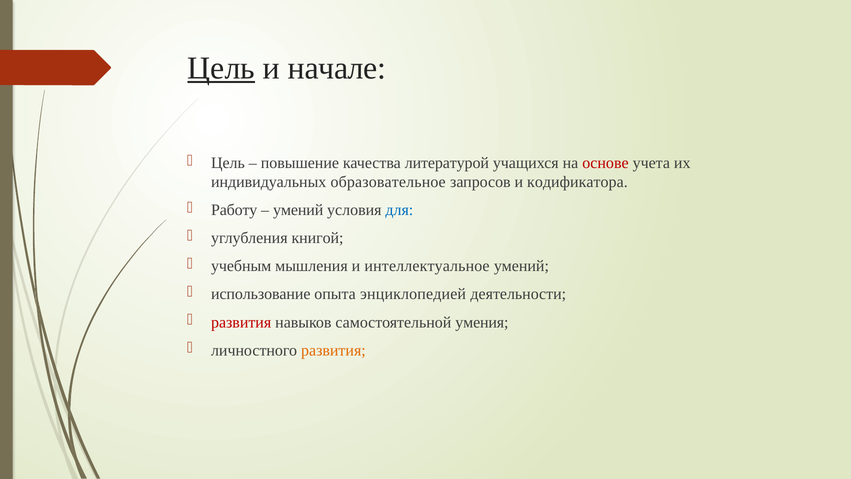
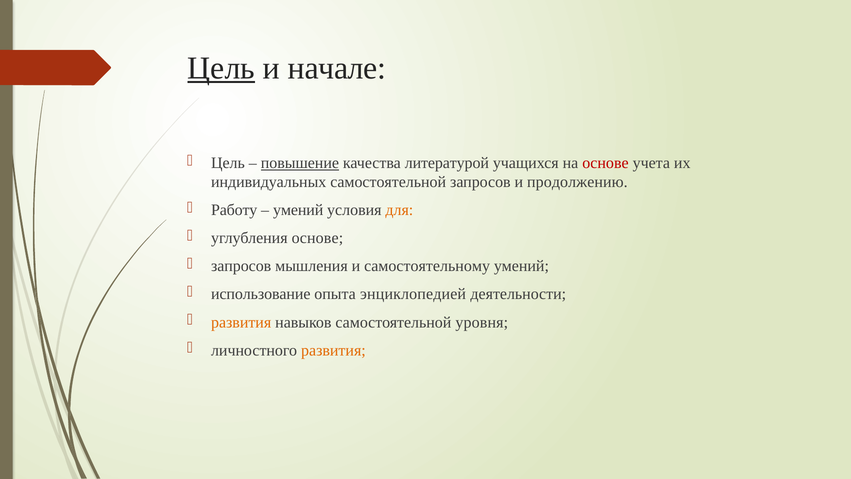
повышение underline: none -> present
индивидуальных образовательное: образовательное -> самостоятельной
кодификатора: кодификатора -> продолжению
для colour: blue -> orange
углубления книгой: книгой -> основе
учебным at (241, 266): учебным -> запросов
интеллектуальное: интеллектуальное -> самостоятельному
развития at (241, 322) colour: red -> orange
умения: умения -> уровня
